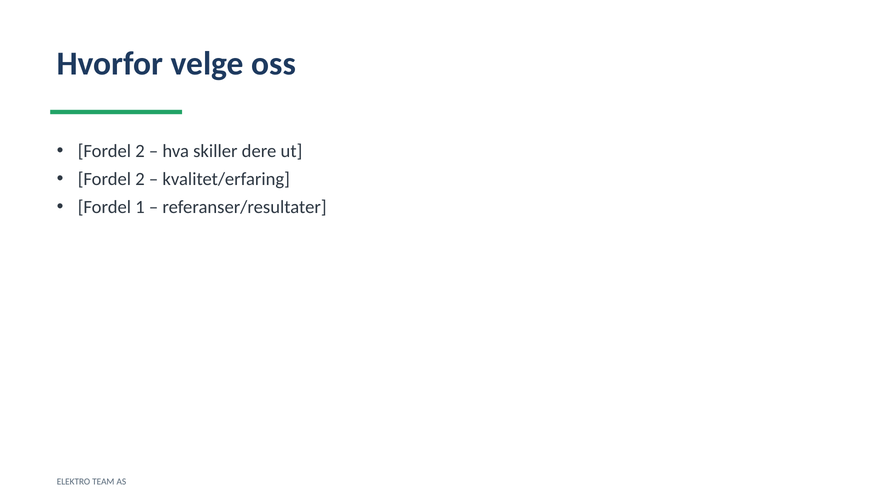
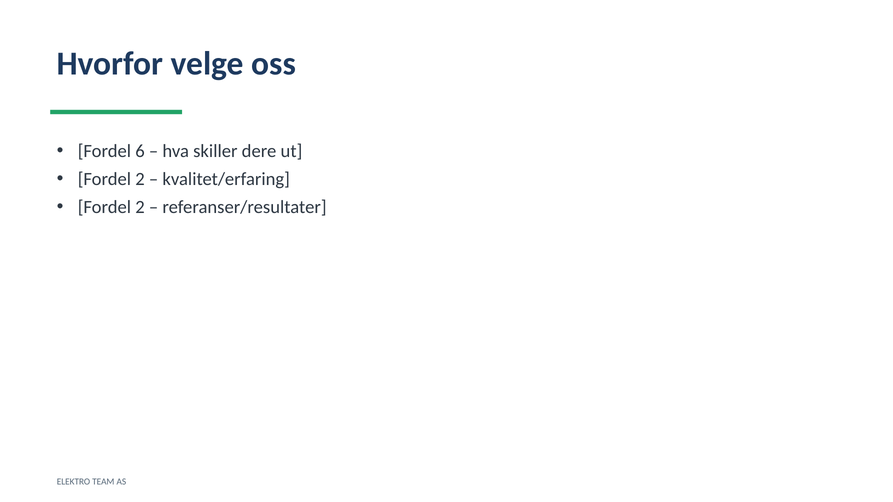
2 at (140, 151): 2 -> 6
1 at (140, 207): 1 -> 2
